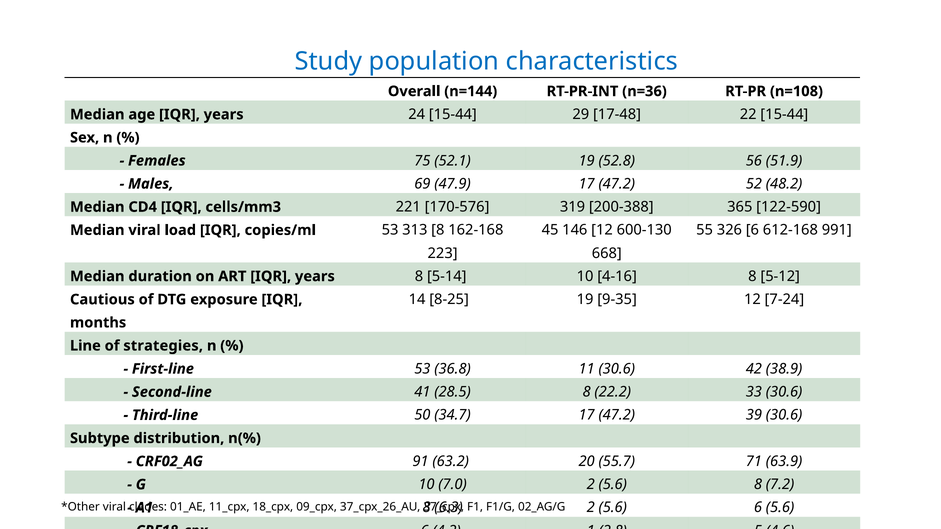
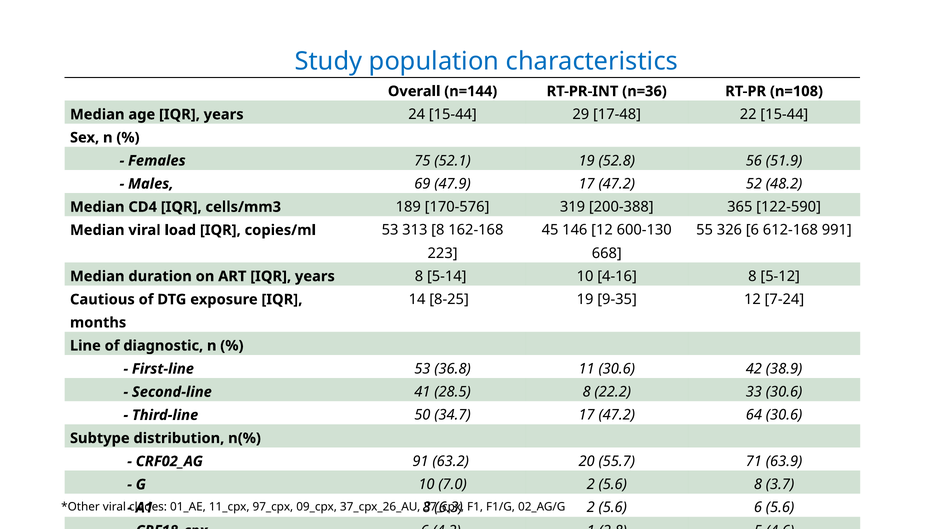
221: 221 -> 189
strategies: strategies -> diagnostic
39: 39 -> 64
8 7.2: 7.2 -> 3.7
18_cpx: 18_cpx -> 97_cpx
